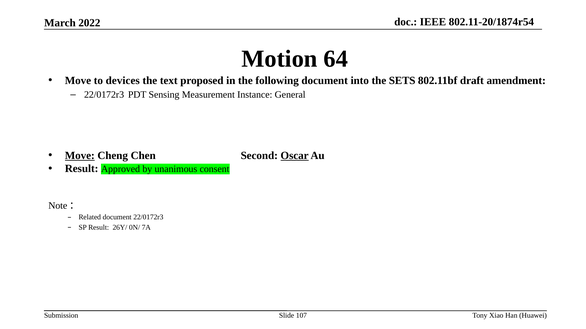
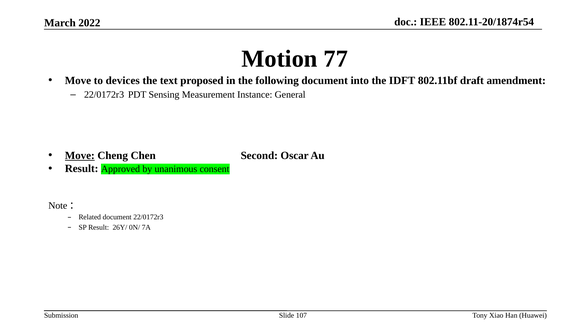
64: 64 -> 77
SETS: SETS -> IDFT
Oscar underline: present -> none
